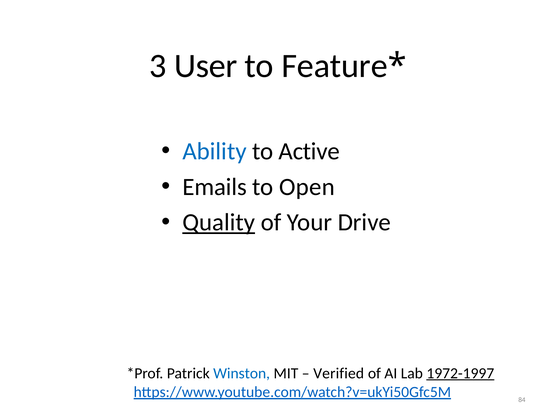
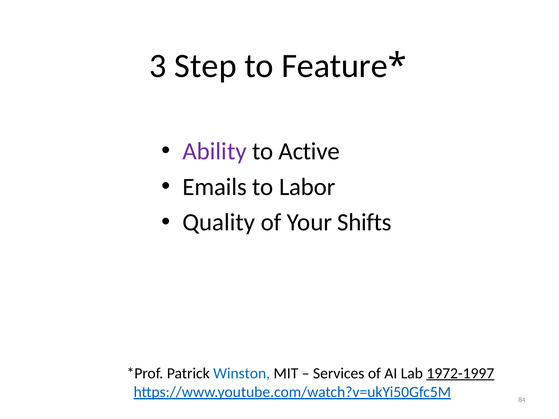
User: User -> Step
Ability colour: blue -> purple
Open: Open -> Labor
Quality underline: present -> none
Drive: Drive -> Shifts
Verified: Verified -> Services
